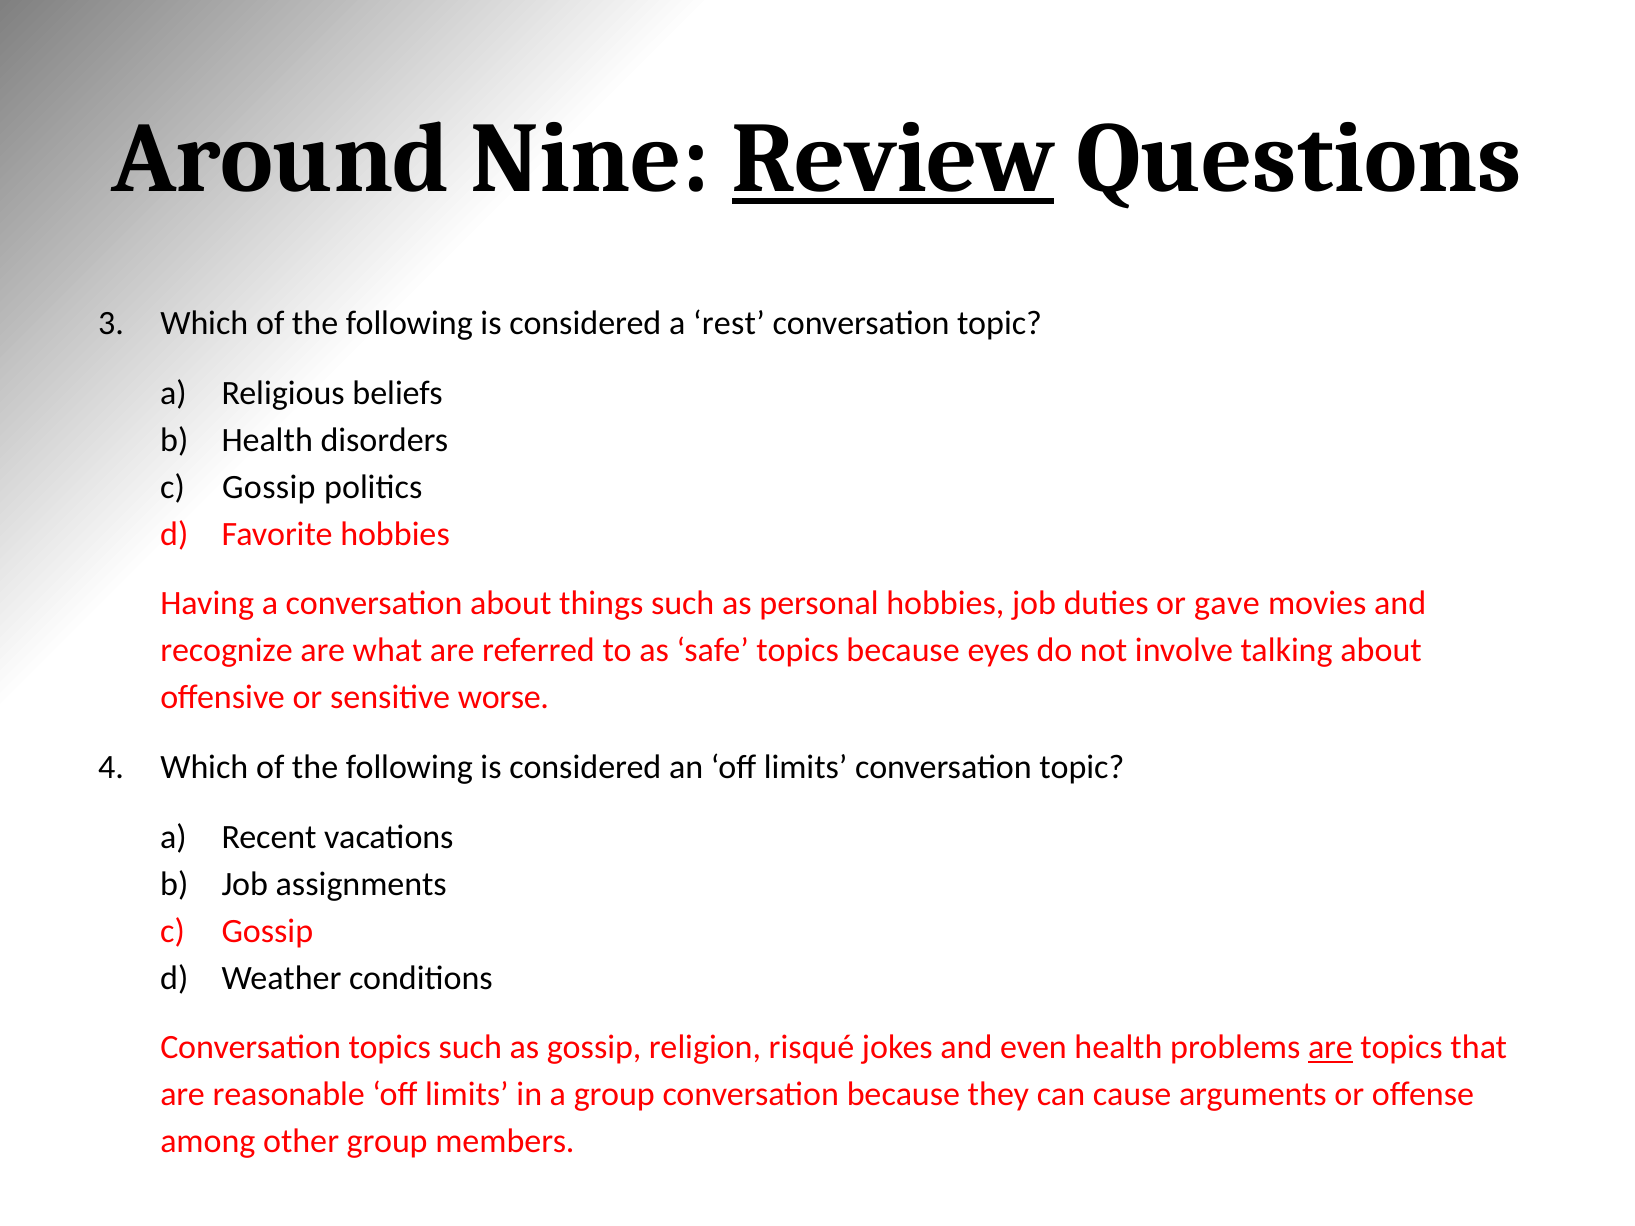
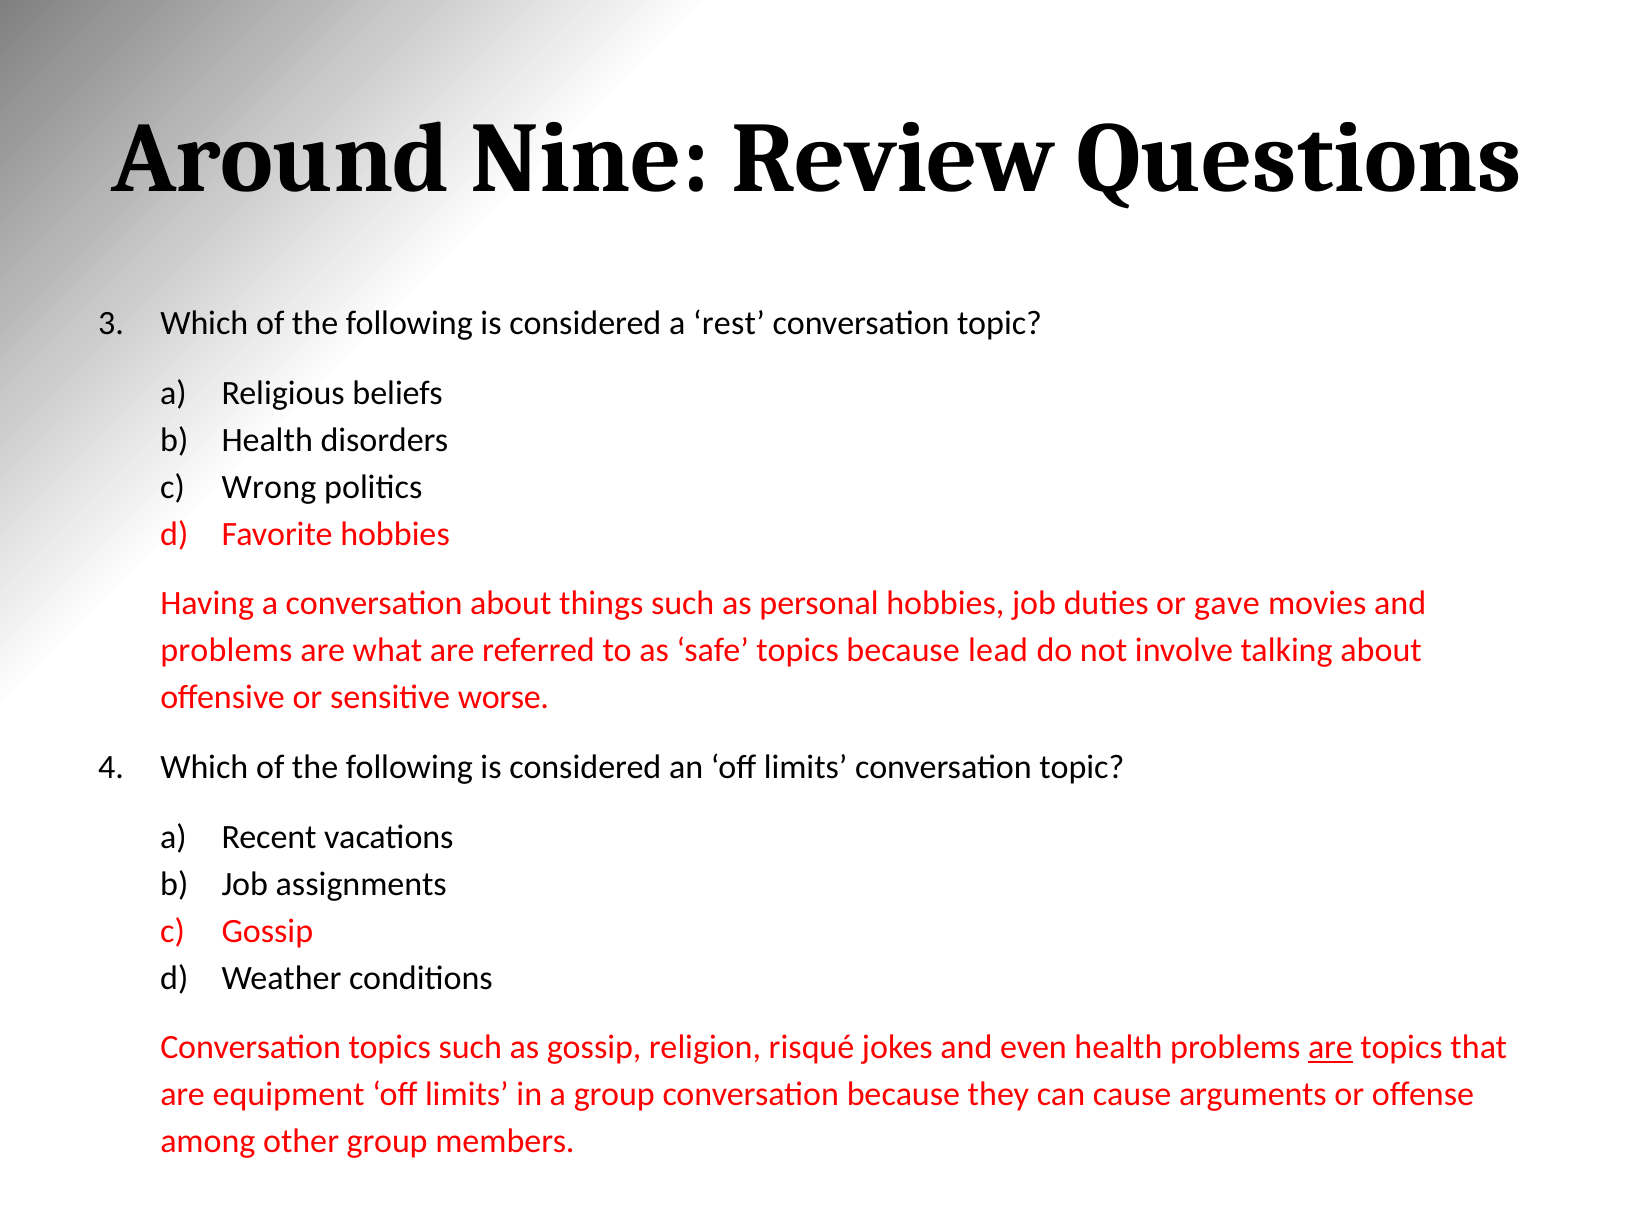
Review underline: present -> none
Gossip at (269, 487): Gossip -> Wrong
recognize at (227, 651): recognize -> problems
eyes: eyes -> lead
reasonable: reasonable -> equipment
